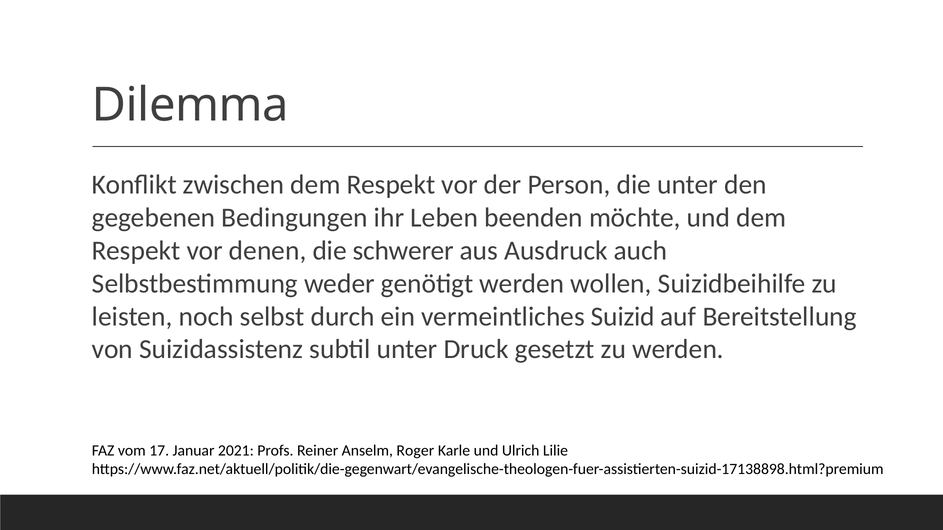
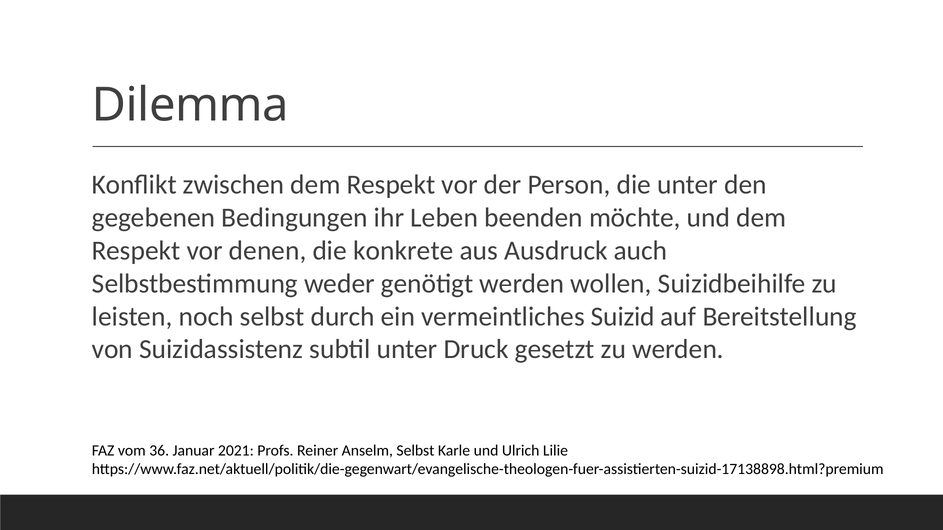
schwerer: schwerer -> konkrete
17: 17 -> 36
Anselm Roger: Roger -> Selbst
